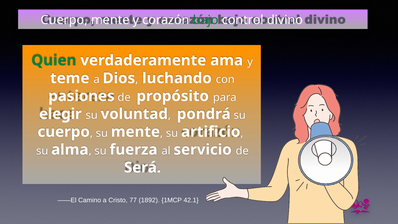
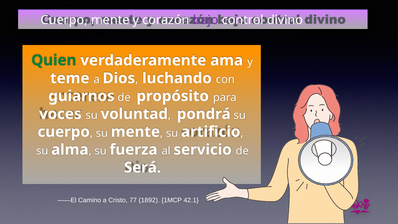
bajo colour: green -> purple
pasiones: pasiones -> guiarnos
elegir: elegir -> voces
